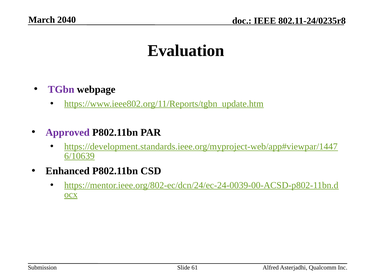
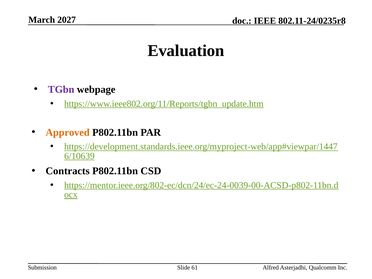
2040: 2040 -> 2027
Approved colour: purple -> orange
Enhanced: Enhanced -> Contracts
